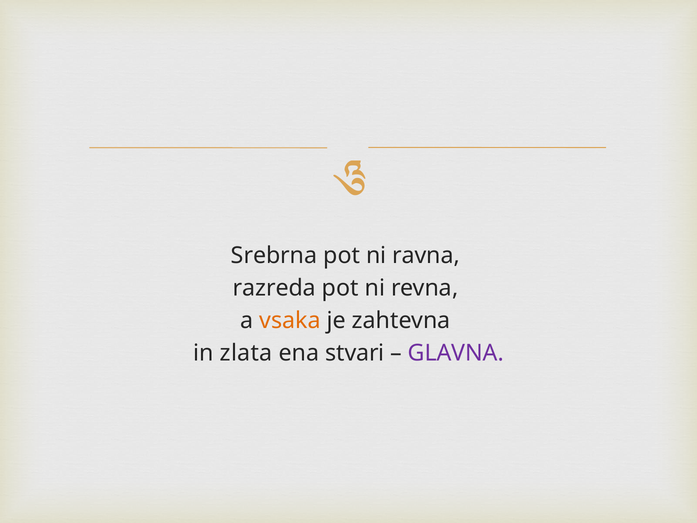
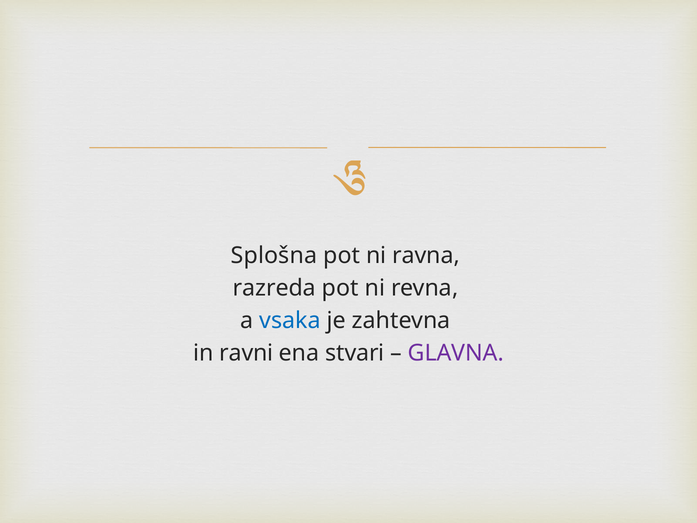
Srebrna: Srebrna -> Splošna
vsaka colour: orange -> blue
zlata: zlata -> ravni
